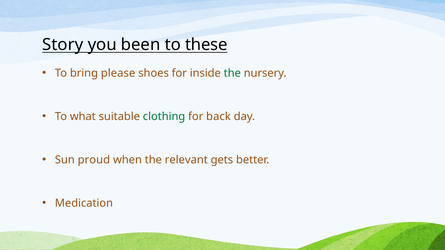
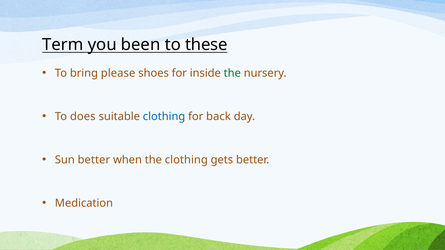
Story: Story -> Term
what: what -> does
clothing at (164, 116) colour: green -> blue
Sun proud: proud -> better
the relevant: relevant -> clothing
